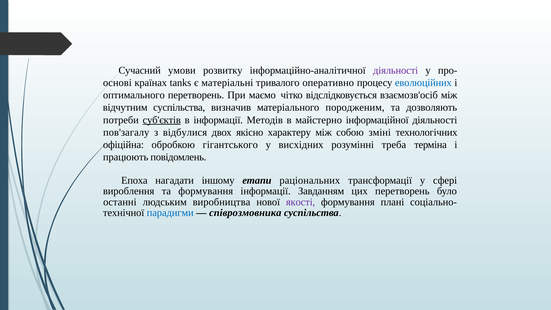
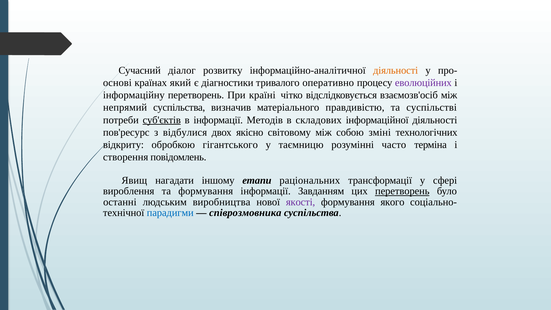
умови: умови -> діалог
діяльності at (396, 70) colour: purple -> orange
tаnks: tаnks -> який
матеріальні: матеріальні -> діагностики
еволюційних colour: blue -> purple
оптимального: оптимального -> інформаційну
маємо: маємо -> країні
відчутним: відчутним -> непрямий
породженим: породженим -> правдивістю
дозволяють: дозволяють -> суспільстві
майстерно: майстерно -> складових
пов'загалу: пов'загалу -> пов'ресурс
характеру: характеру -> світовому
офіційна: офіційна -> відкриту
висхідних: висхідних -> таємницю
треба: треба -> часто
працюють: працюють -> створення
Епоха: Епоха -> Явищ
перетворень at (402, 191) underline: none -> present
плані: плані -> якого
